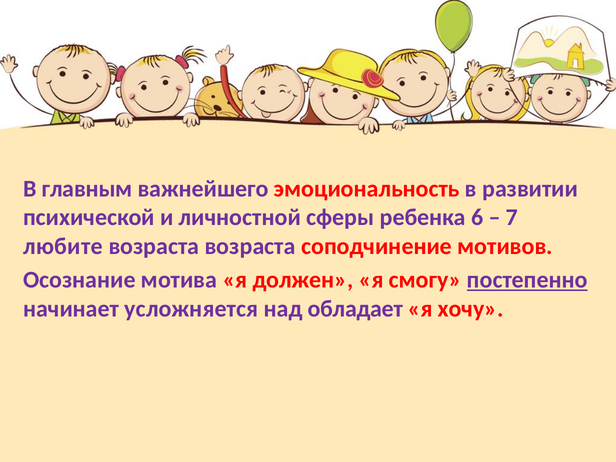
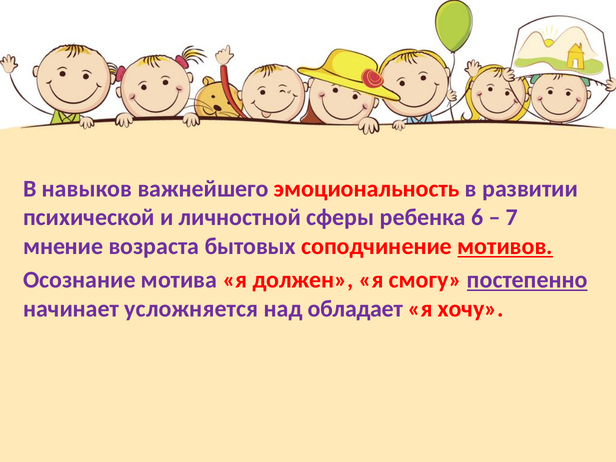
главным: главным -> навыков
любите: любите -> мнение
возраста возраста: возраста -> бытовых
мотивов underline: none -> present
